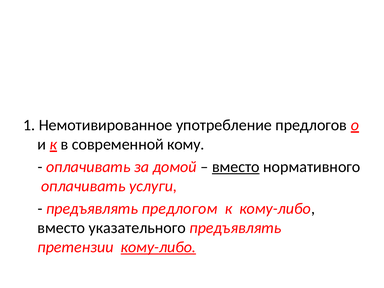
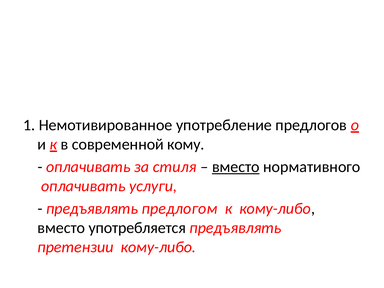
домой: домой -> стиля
указательного: указательного -> употребляется
кому-либо at (158, 247) underline: present -> none
